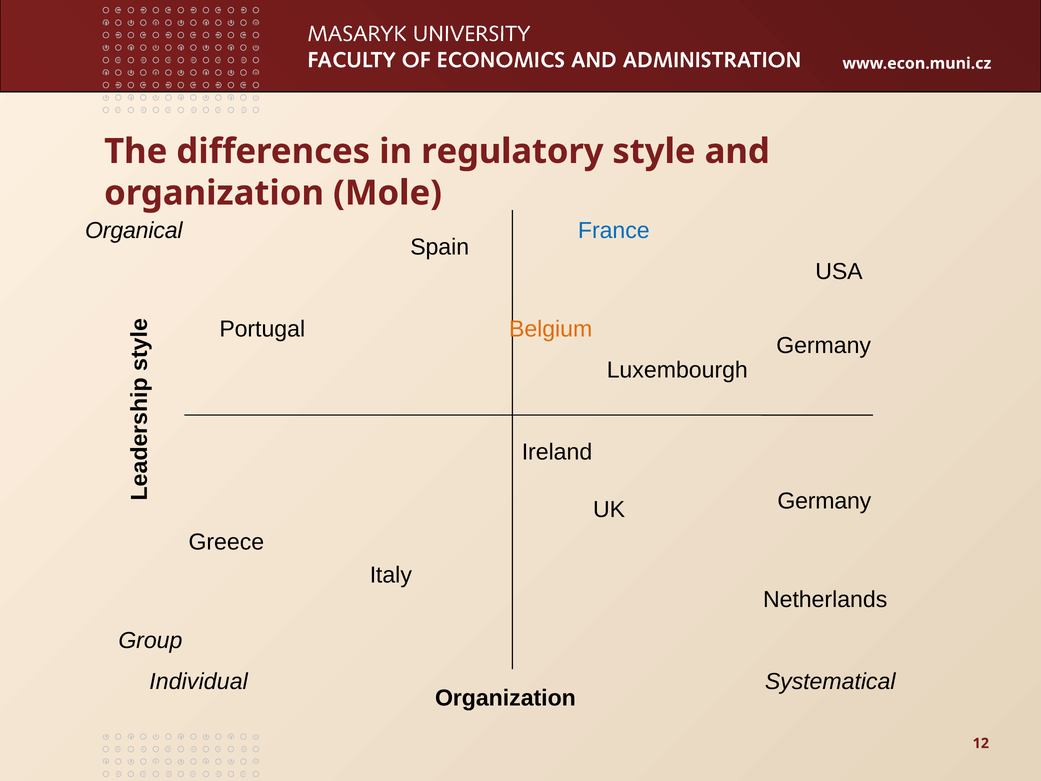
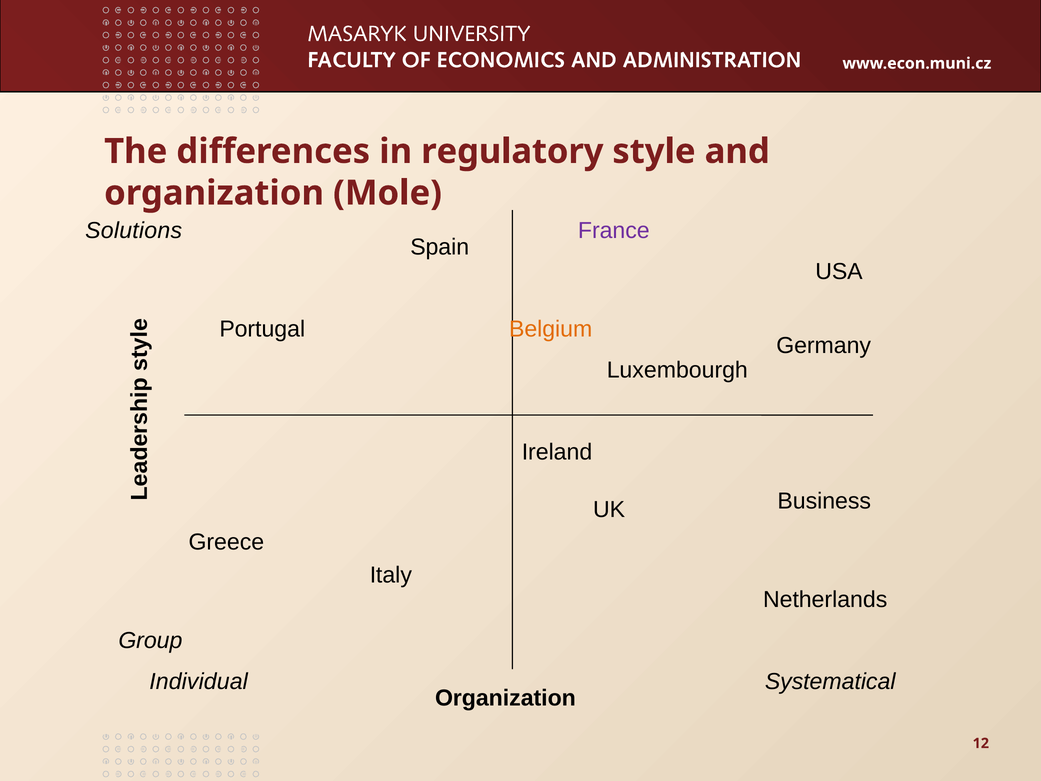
Organical: Organical -> Solutions
France colour: blue -> purple
Germany at (824, 501): Germany -> Business
